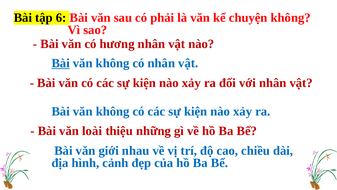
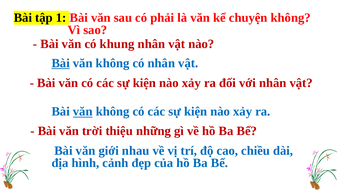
6: 6 -> 1
hương: hương -> khung
văn at (83, 111) underline: none -> present
loài: loài -> trời
